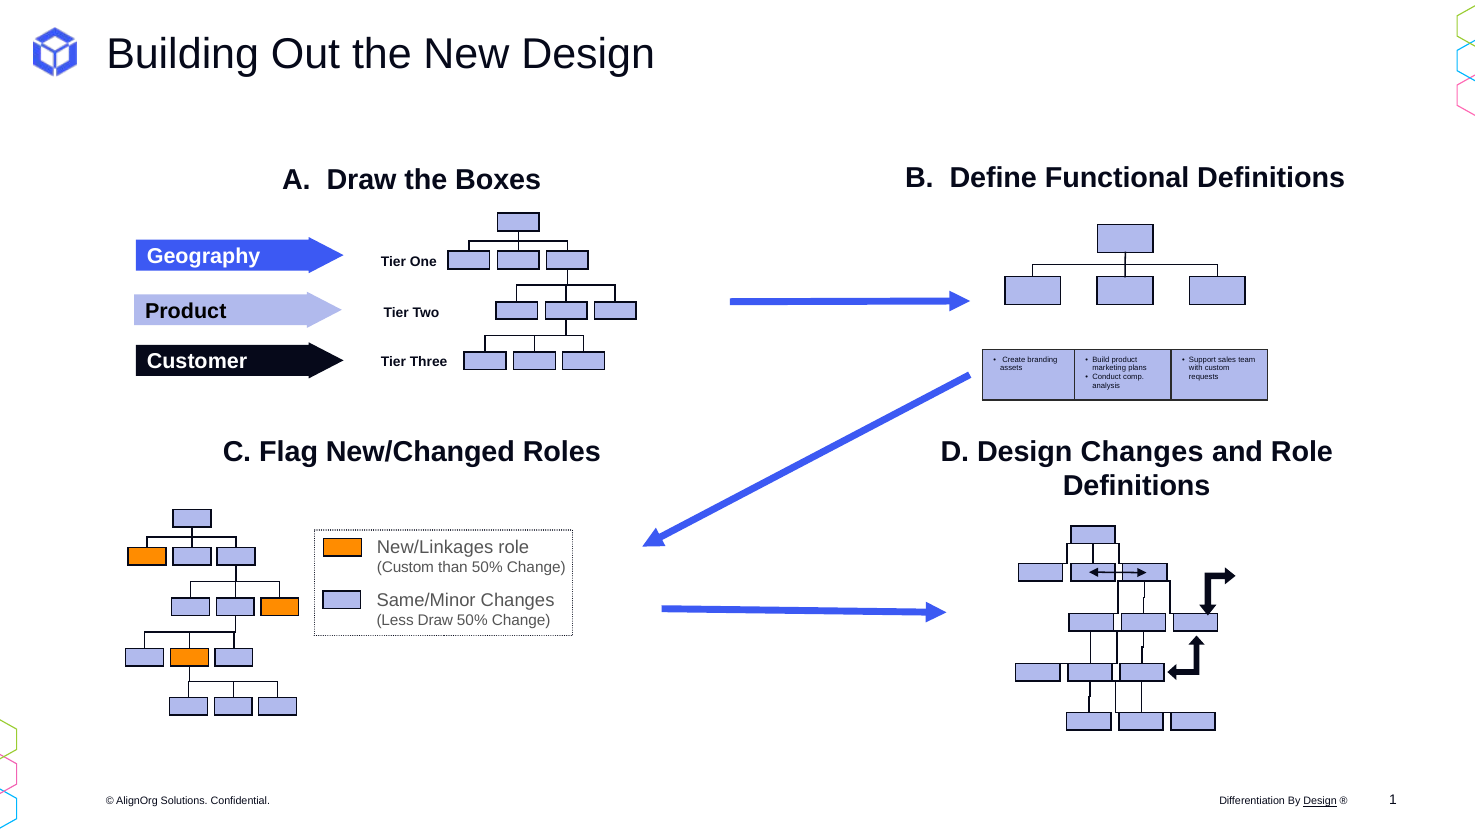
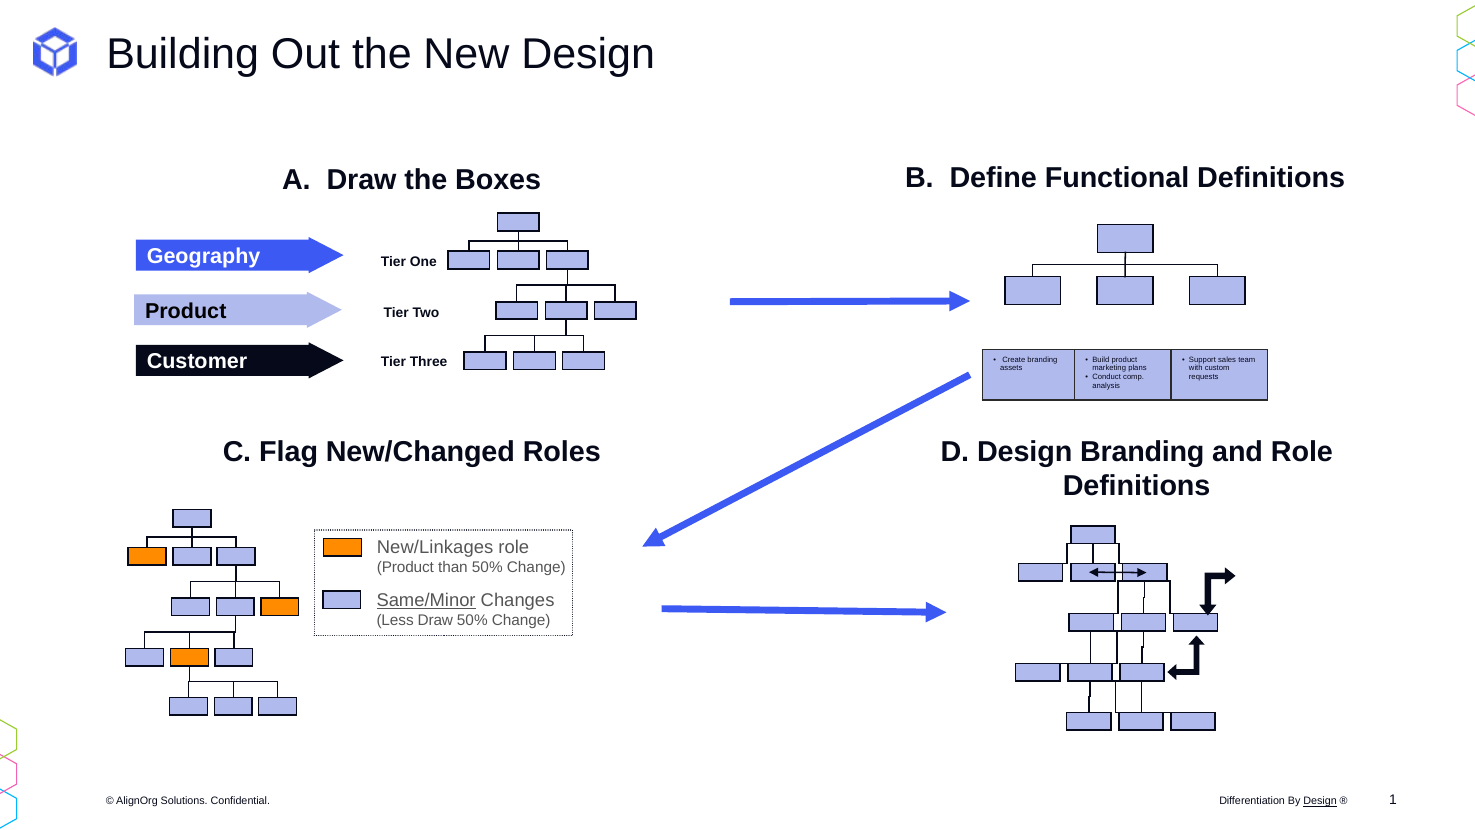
Design Changes: Changes -> Branding
Custom at (405, 567): Custom -> Product
Same/Minor underline: none -> present
